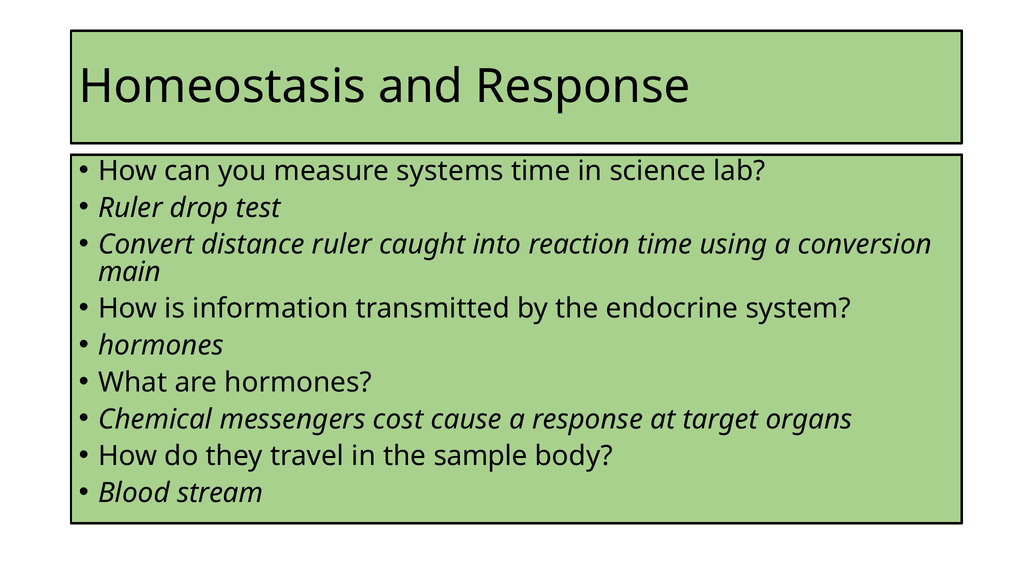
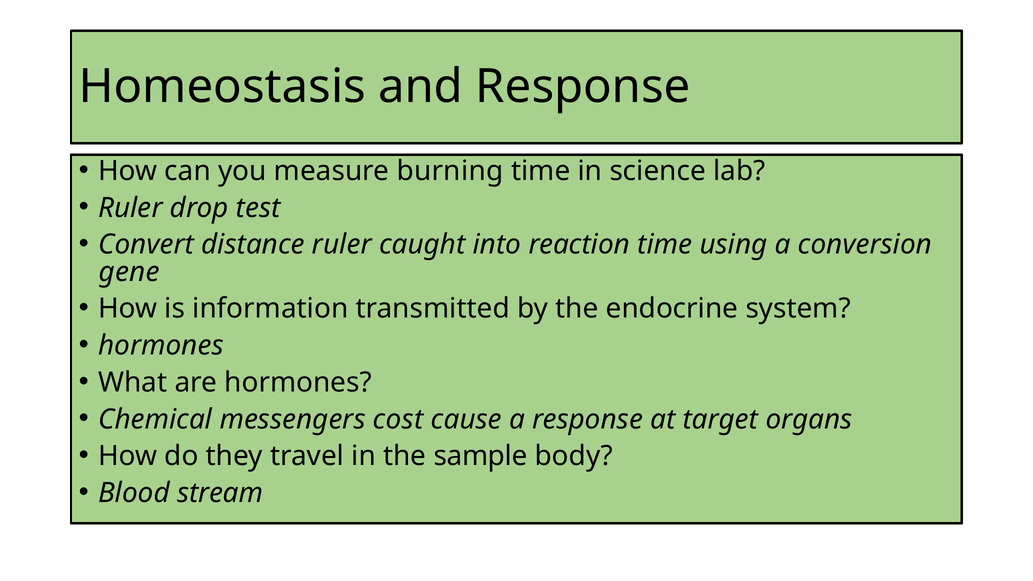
systems: systems -> burning
main: main -> gene
